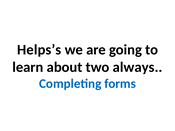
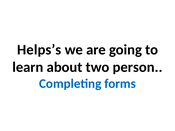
always: always -> person
